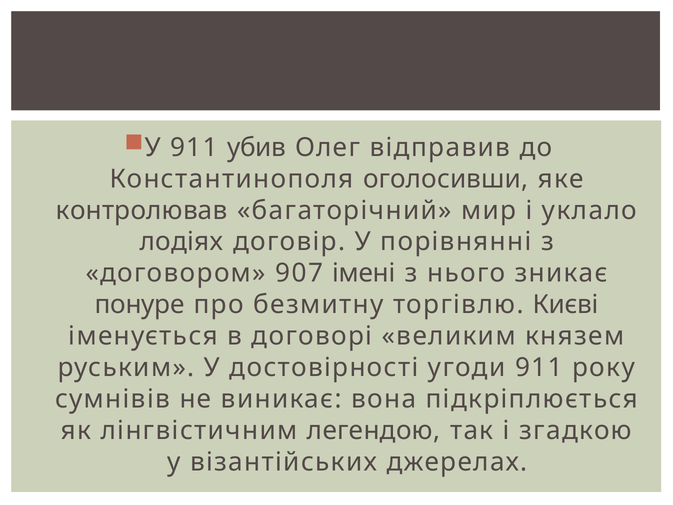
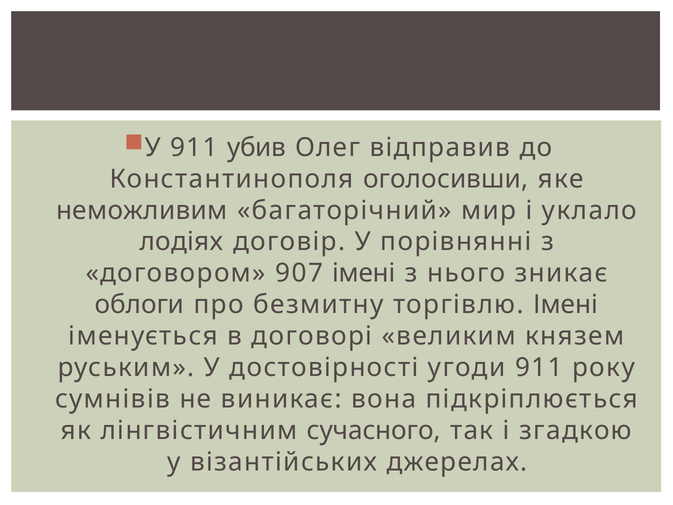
контролював: контролював -> неможливим
понуре: понуре -> облоги
торгівлю Києві: Києві -> Імені
легендою: легендою -> сучасного
